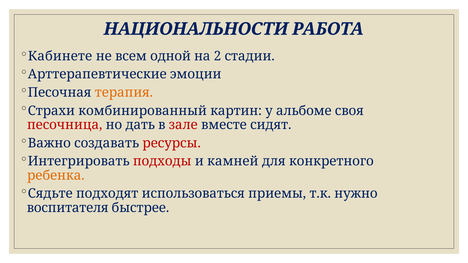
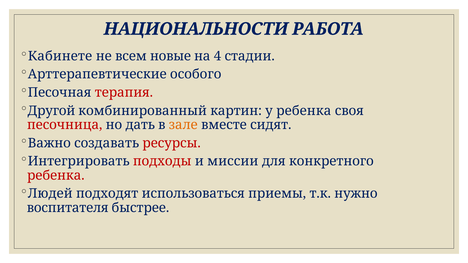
одной: одной -> новые
2: 2 -> 4
эмоции: эмоции -> особого
терапия colour: orange -> red
Страхи: Страхи -> Другой
у альбоме: альбоме -> ребенка
зале colour: red -> orange
камней: камней -> миссии
ребенка at (56, 176) colour: orange -> red
Сядьте: Сядьте -> Людей
